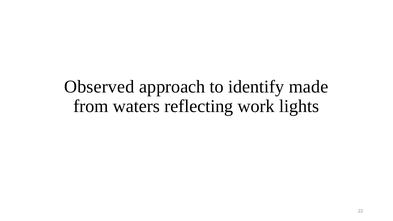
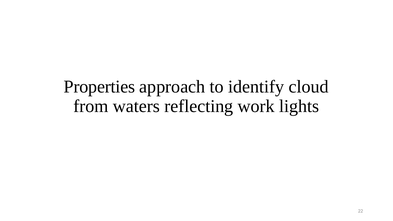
Observed: Observed -> Properties
made: made -> cloud
